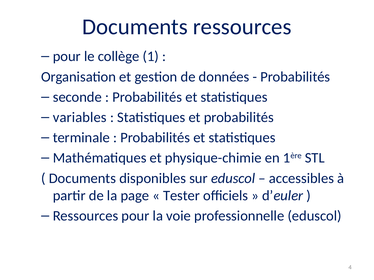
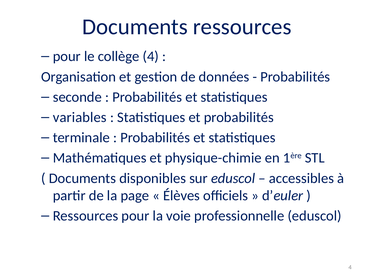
collège 1: 1 -> 4
Tester: Tester -> Élèves
